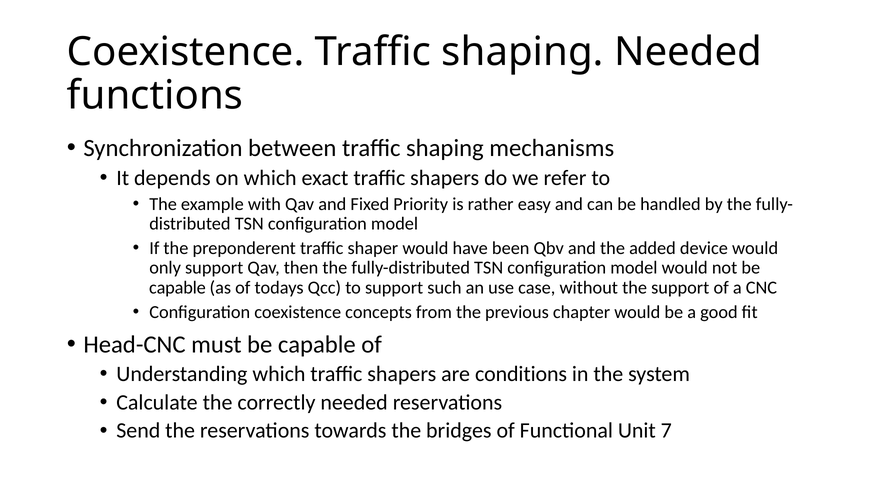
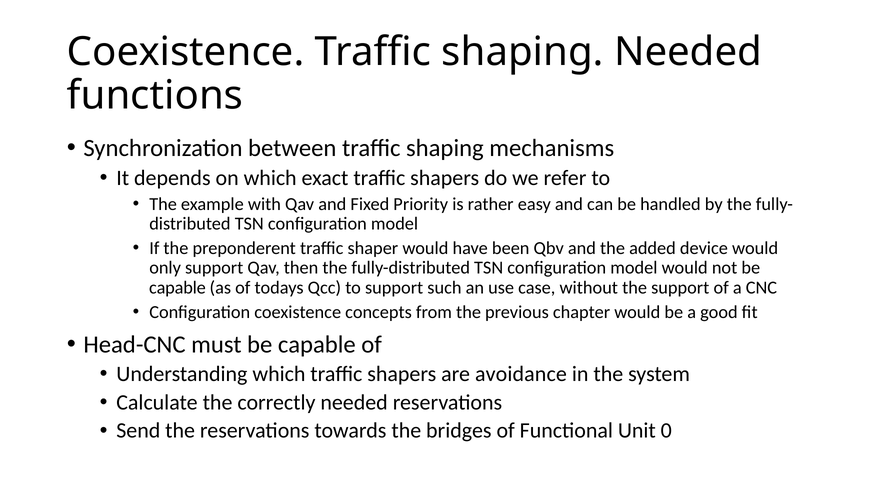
conditions: conditions -> avoidance
7: 7 -> 0
